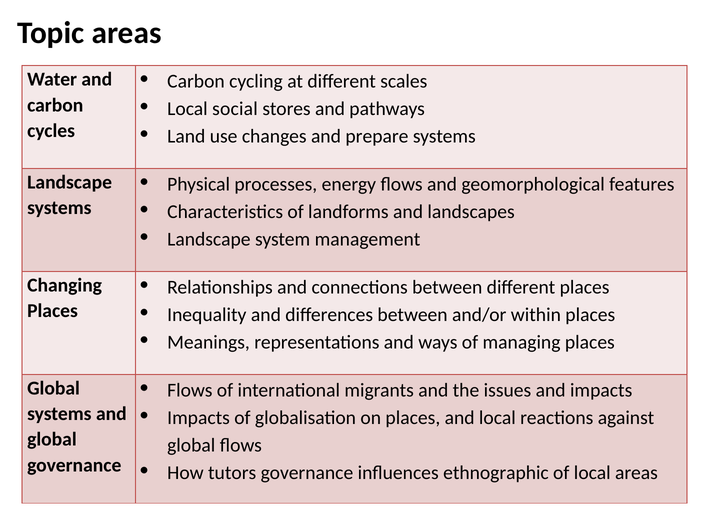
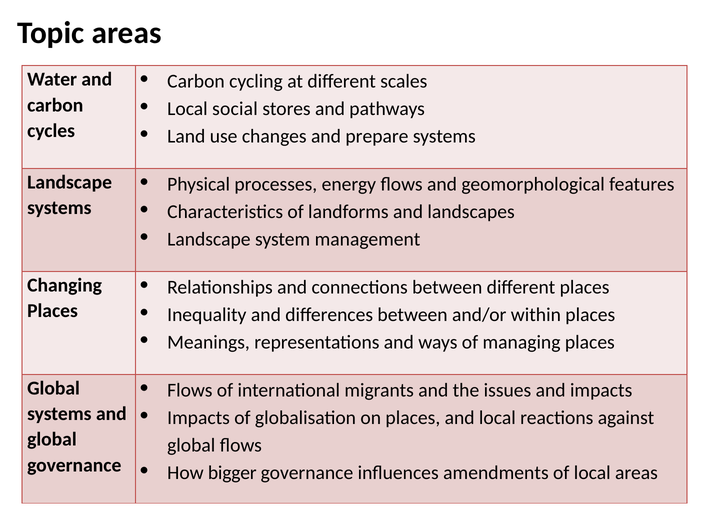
tutors: tutors -> bigger
ethnographic: ethnographic -> amendments
